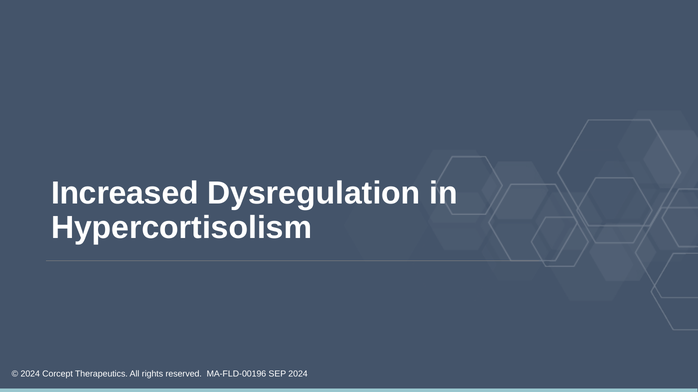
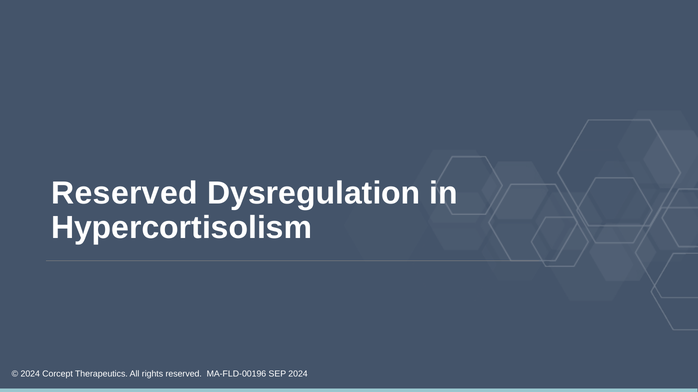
Increased at (125, 194): Increased -> Reserved
